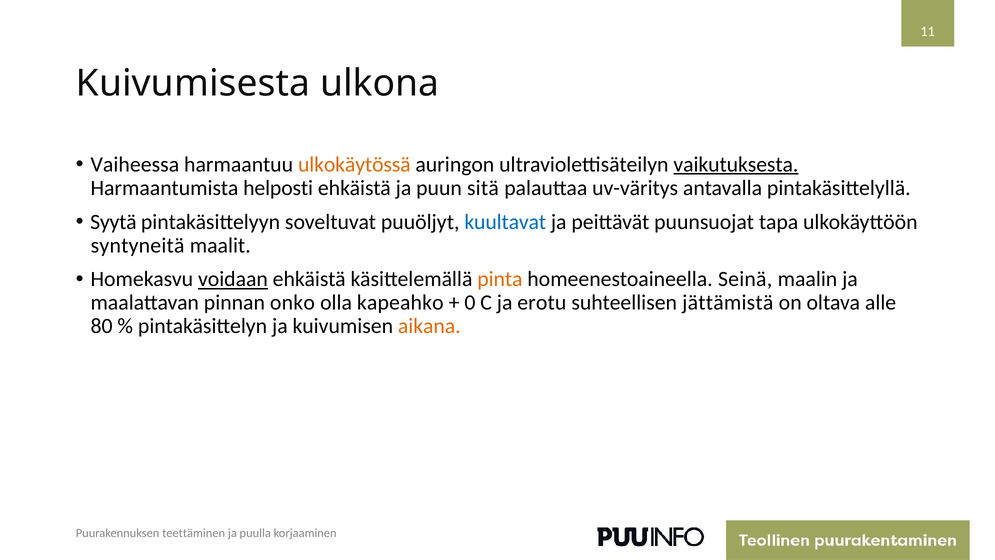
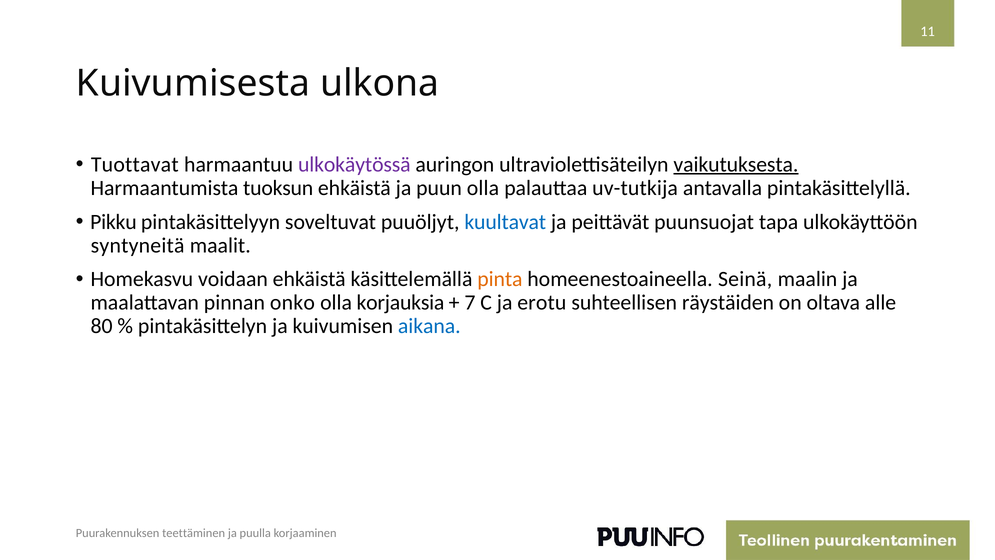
Vaiheessa: Vaiheessa -> Tuottavat
ulkokäytössä colour: orange -> purple
helposti: helposti -> tuoksun
puun sitä: sitä -> olla
uv-väritys: uv-väritys -> uv-tutkija
Syytä: Syytä -> Pikku
voidaan underline: present -> none
kapeahko: kapeahko -> korjauksia
0: 0 -> 7
jättämistä: jättämistä -> räystäiden
aikana colour: orange -> blue
